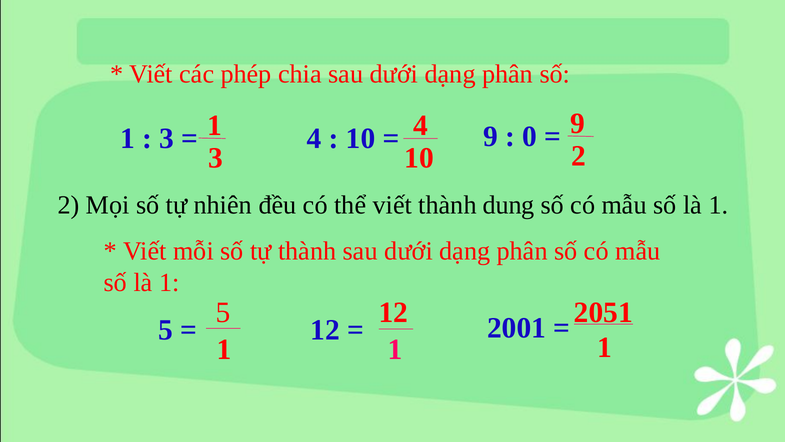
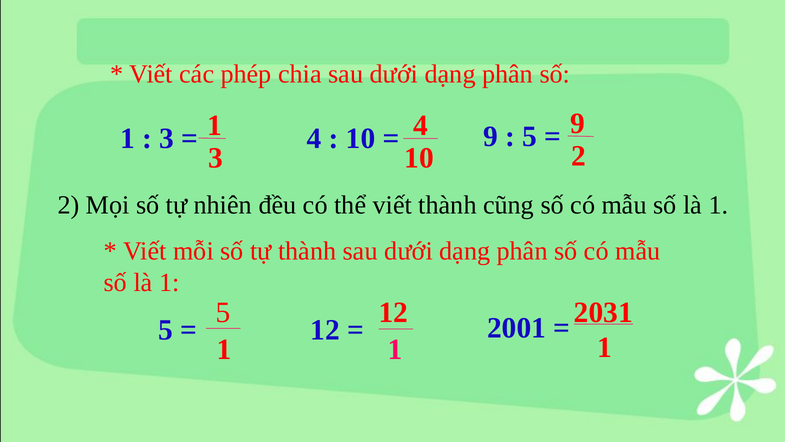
0 at (530, 136): 0 -> 5
dung: dung -> cũng
2051: 2051 -> 2031
